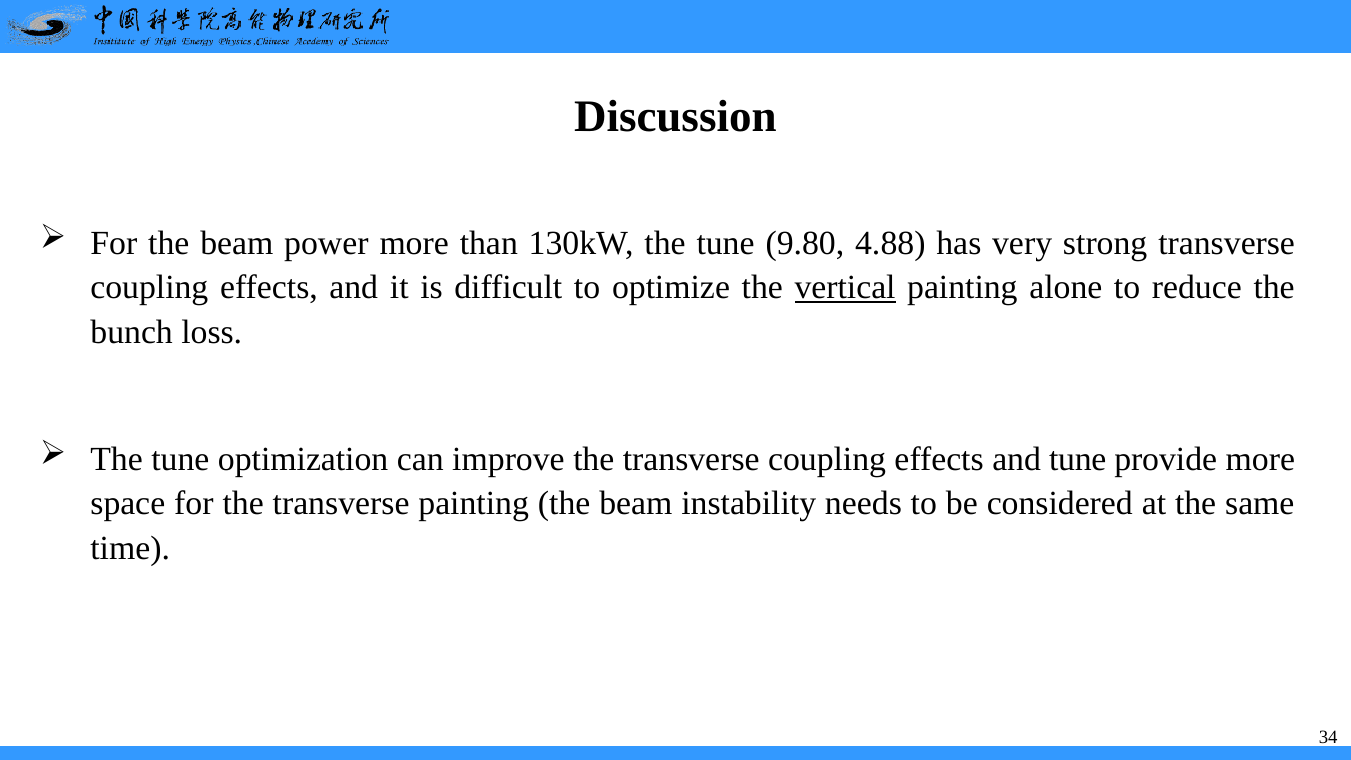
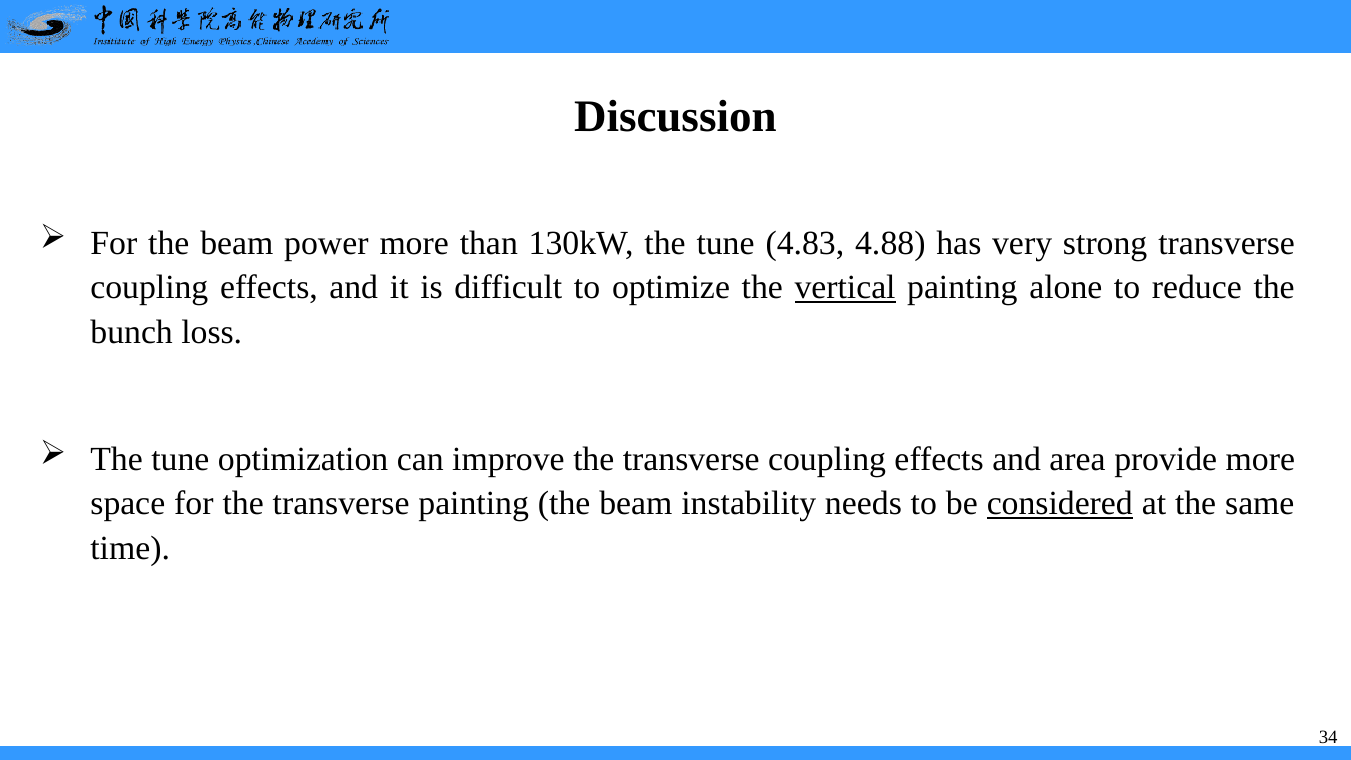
9.80: 9.80 -> 4.83
and tune: tune -> area
considered underline: none -> present
